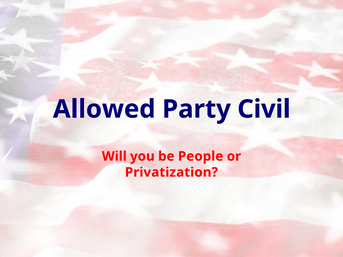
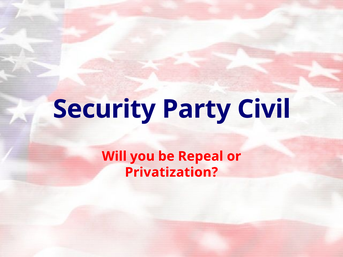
Allowed: Allowed -> Security
People: People -> Repeal
